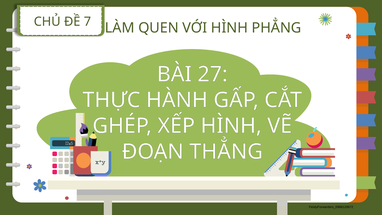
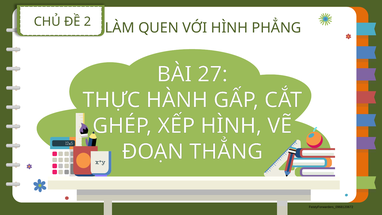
7: 7 -> 2
